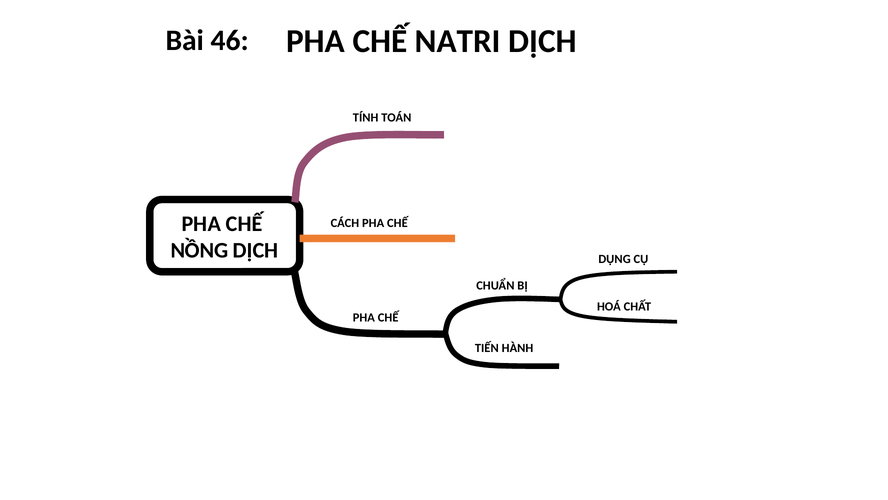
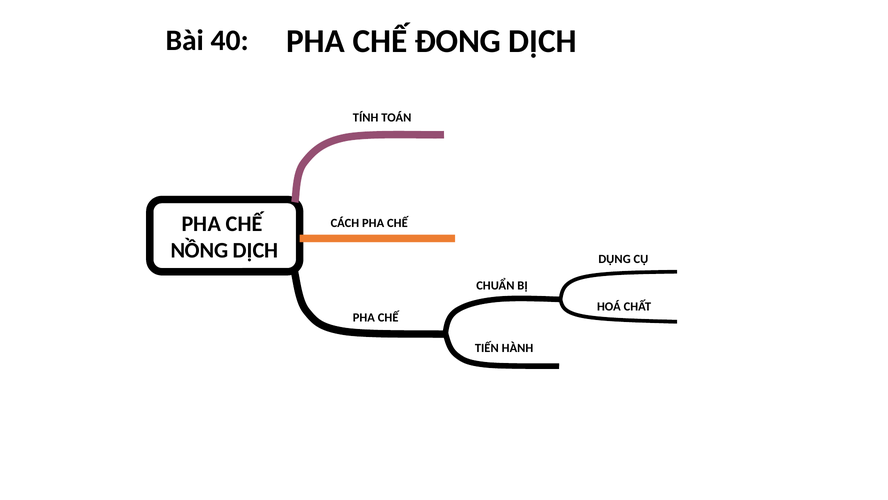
46: 46 -> 40
NATRI: NATRI -> ĐONG
